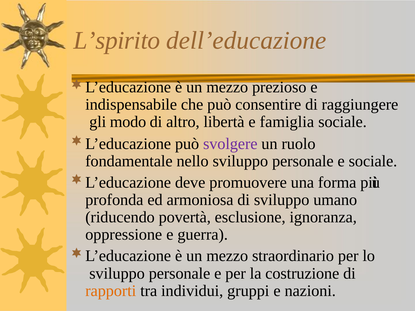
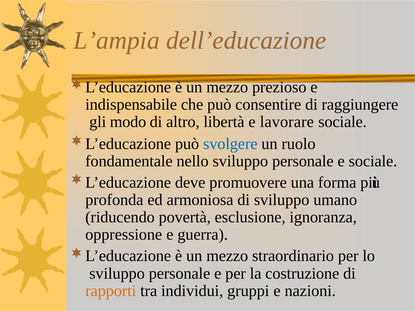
L’spirito: L’spirito -> L’ampia
famiglia: famiglia -> lavorare
svolgere colour: purple -> blue
